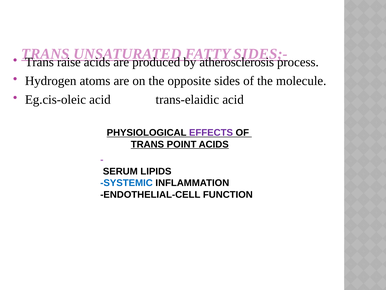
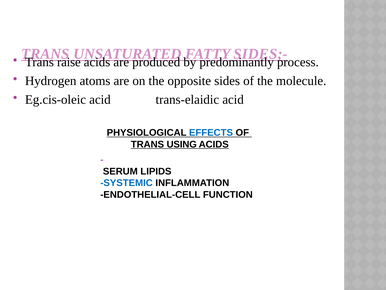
atherosclerosis: atherosclerosis -> predominantly
EFFECTS colour: purple -> blue
POINT: POINT -> USING
